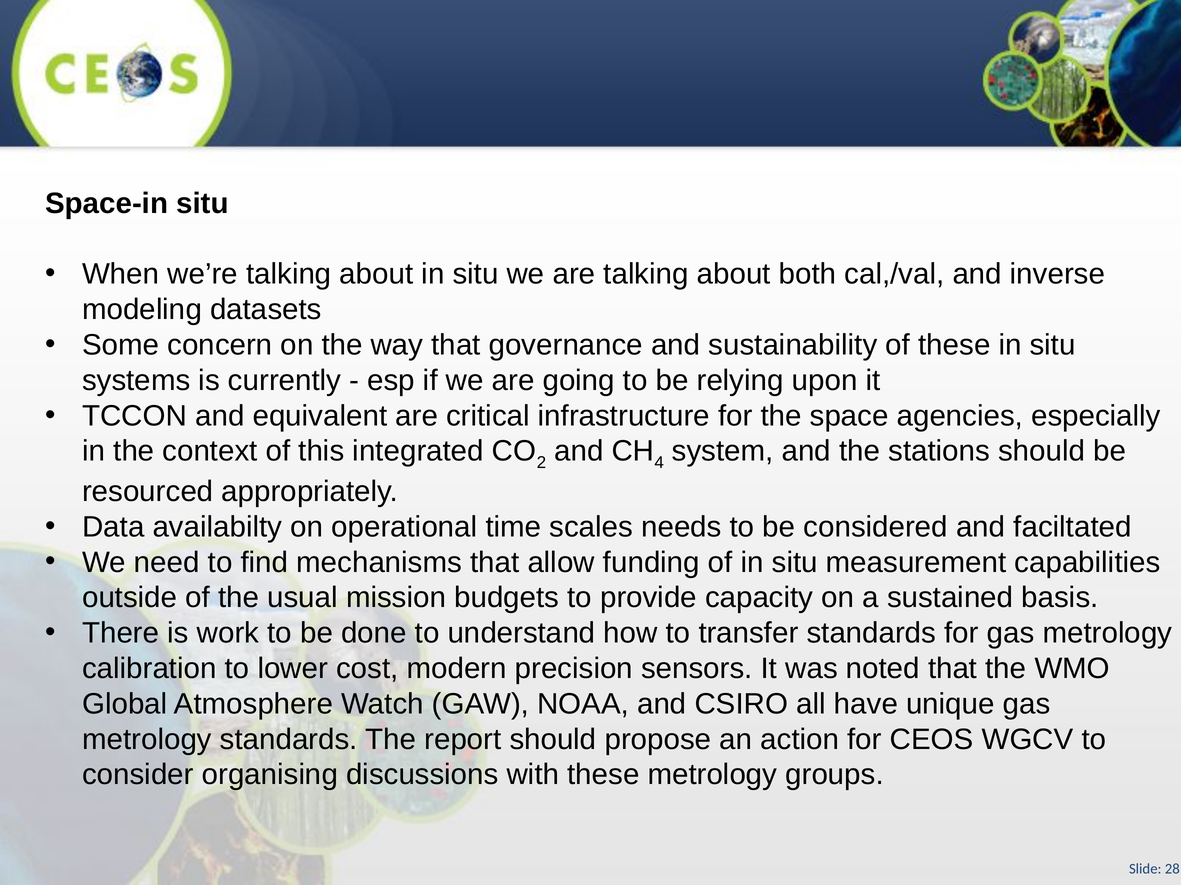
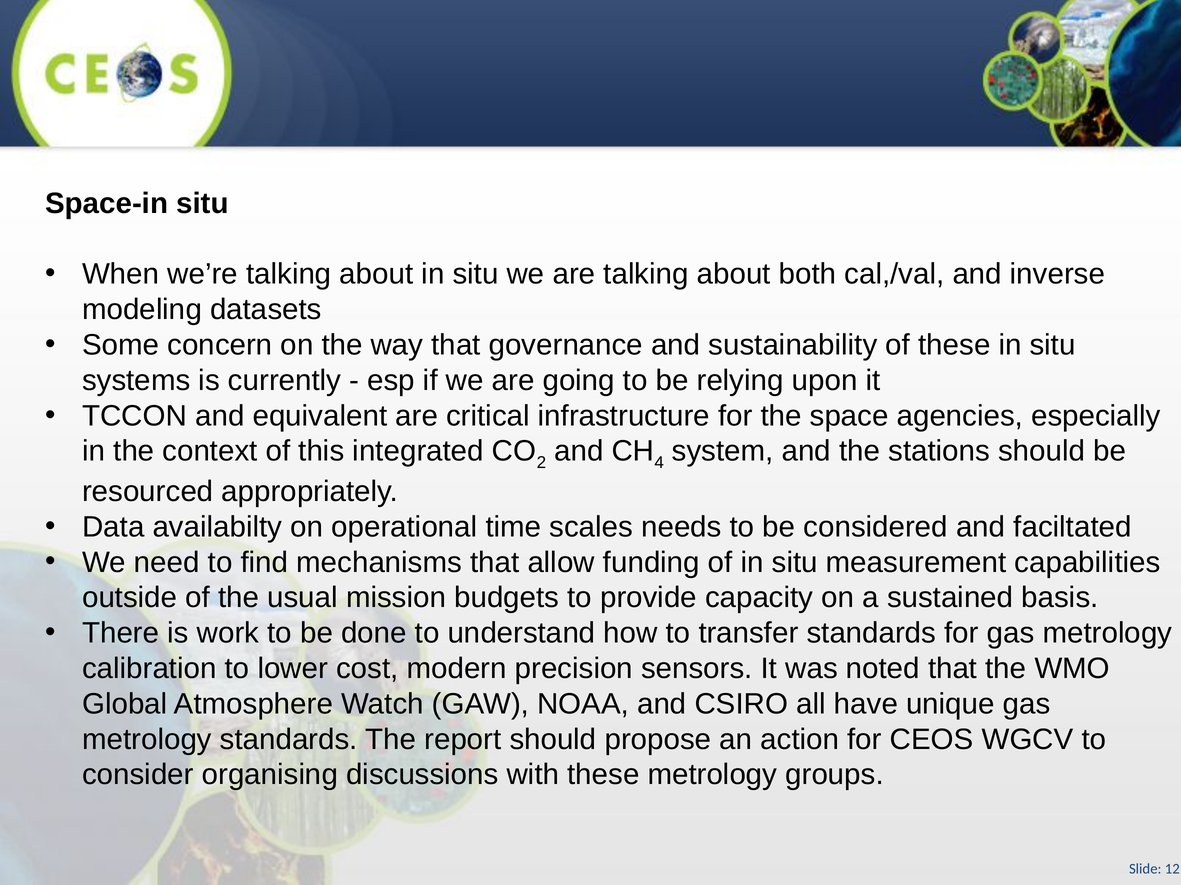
28: 28 -> 12
